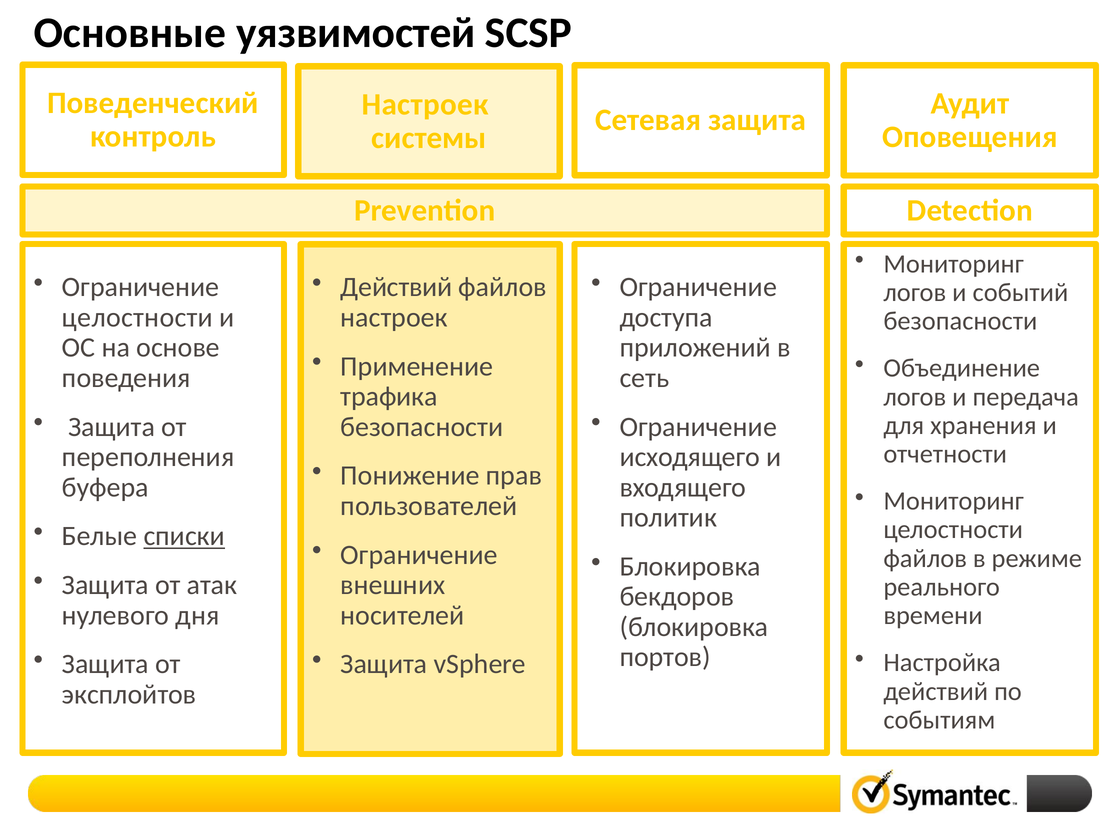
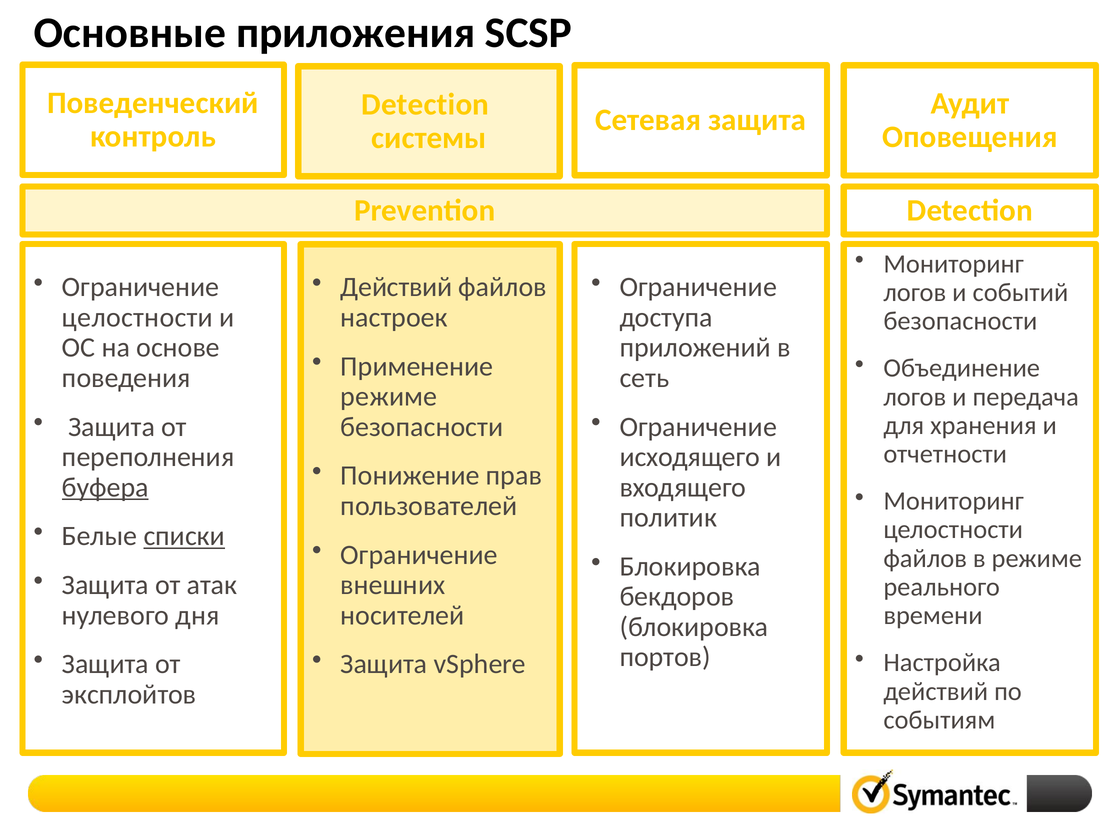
уязвимостей: уязвимостей -> приложения
Настроек at (425, 104): Настроек -> Detection
трафика at (389, 397): трафика -> режиме
буфера underline: none -> present
